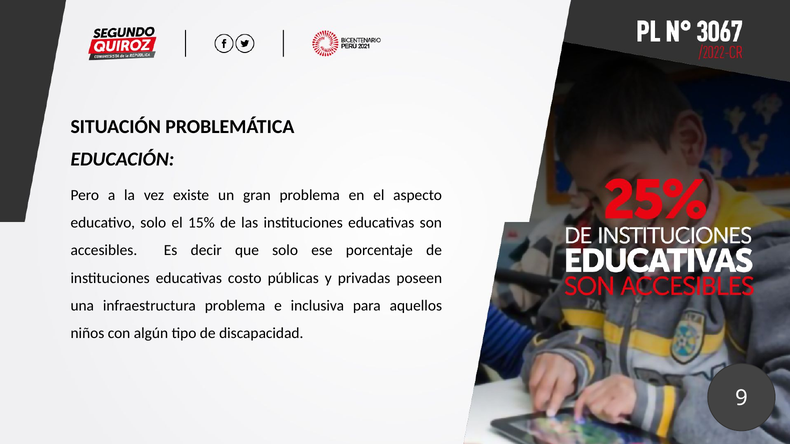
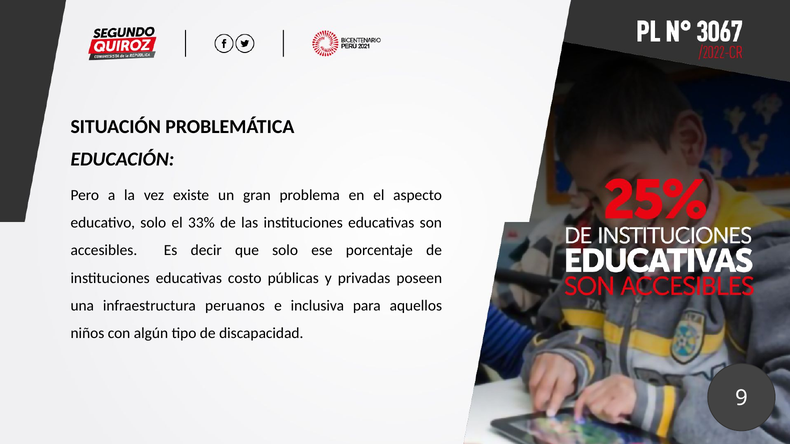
15%: 15% -> 33%
infraestructura problema: problema -> peruanos
